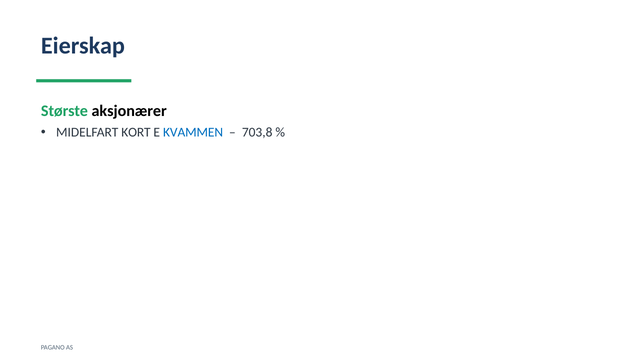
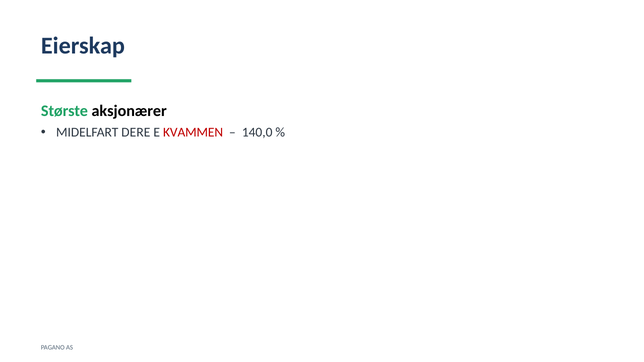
KORT: KORT -> DERE
KVAMMEN colour: blue -> red
703,8: 703,8 -> 140,0
